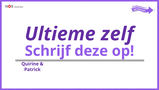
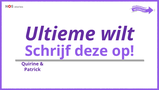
zelf: zelf -> wilt
